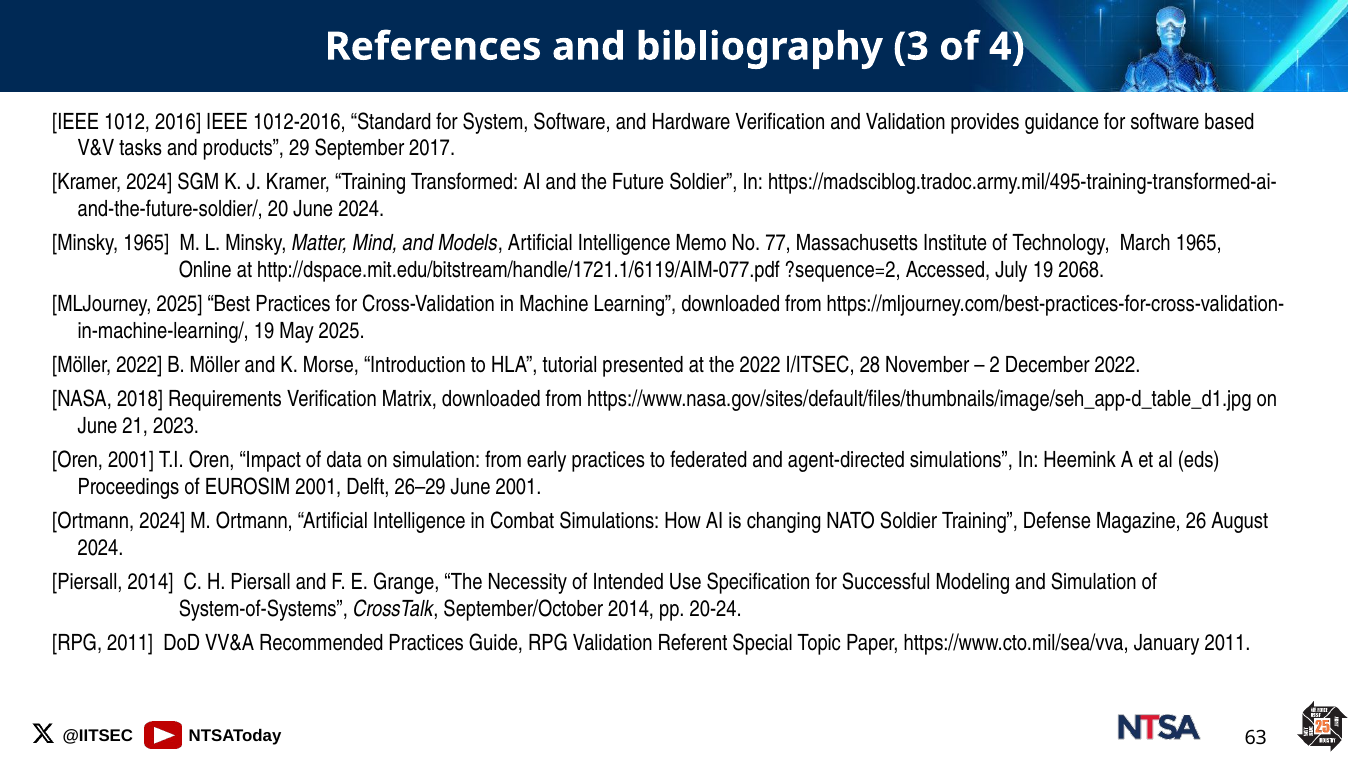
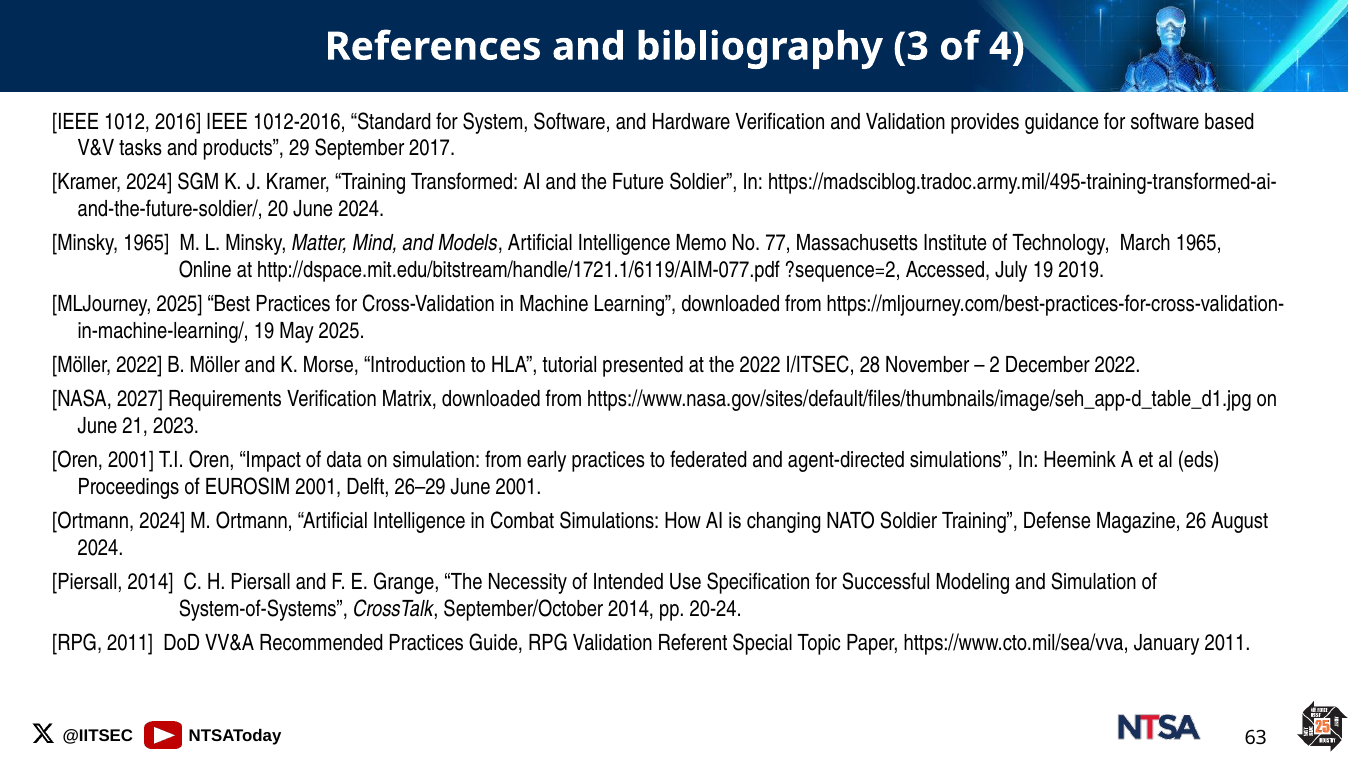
2068: 2068 -> 2019
2018: 2018 -> 2027
